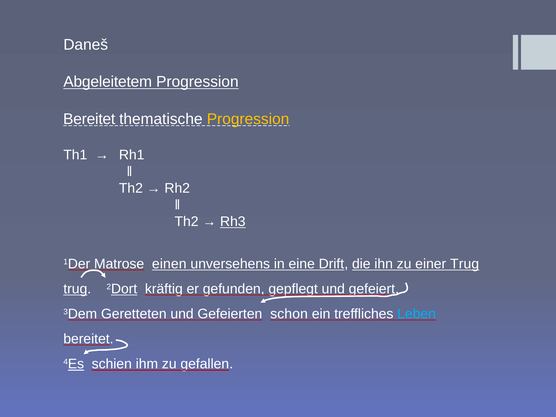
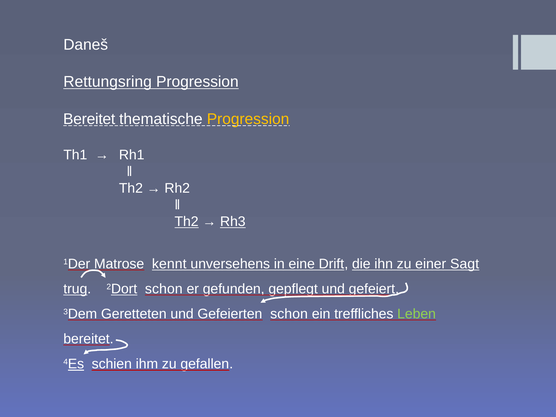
Abgeleitetem: Abgeleitetem -> Rettungsring
Th2 at (187, 222) underline: none -> present
einen: einen -> kennt
einer Trug: Trug -> Sagt
2Dort kräftig: kräftig -> schon
Leben colour: light blue -> light green
